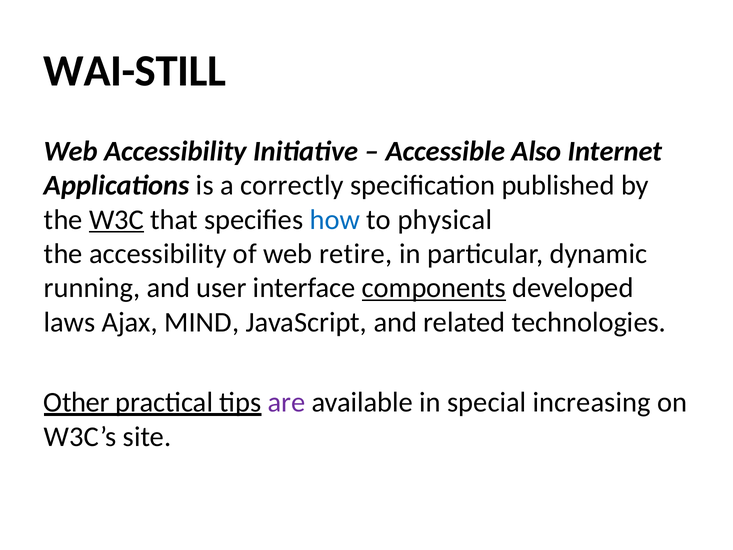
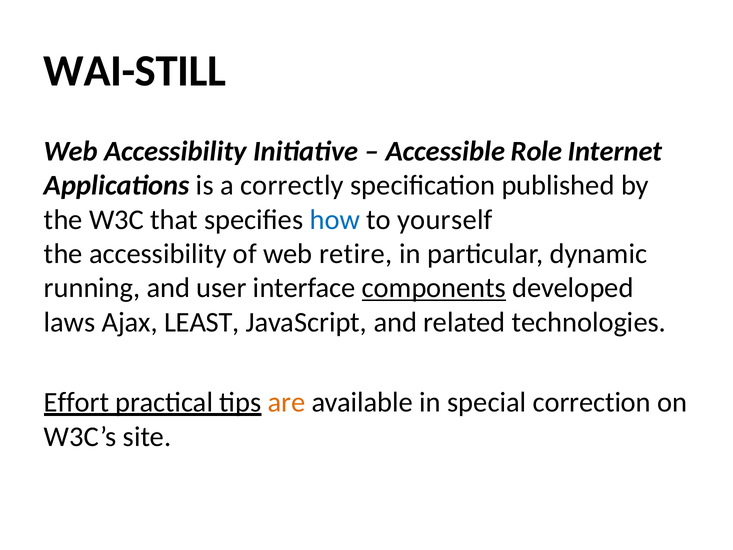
Also: Also -> Role
W3C underline: present -> none
physical: physical -> yourself
MIND: MIND -> LEAST
Other: Other -> Effort
are colour: purple -> orange
increasing: increasing -> correction
